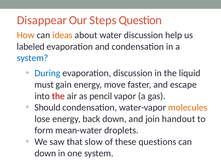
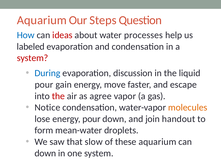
Disappear at (42, 20): Disappear -> Aquarium
How colour: orange -> blue
ideas colour: orange -> red
water discussion: discussion -> processes
system at (33, 58) colour: blue -> red
must at (44, 84): must -> pour
pencil: pencil -> agree
Should: Should -> Notice
energy back: back -> pour
these questions: questions -> aquarium
